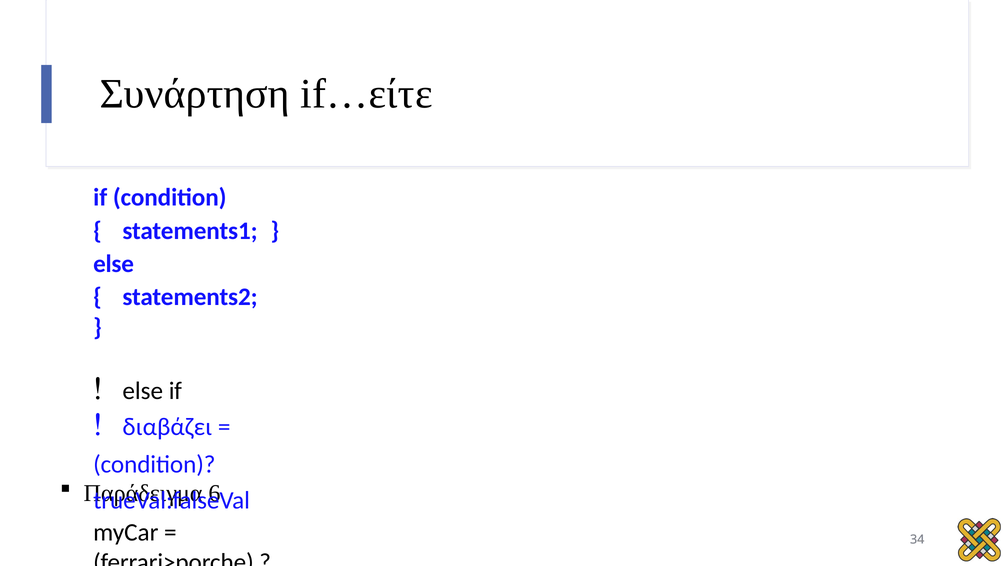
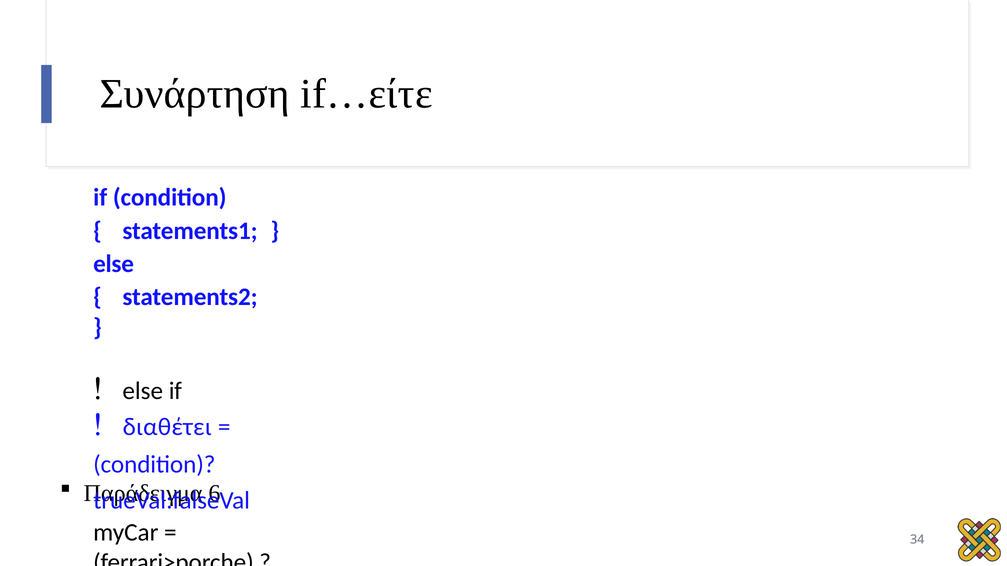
διαβάζει: διαβάζει -> διαθέτει
